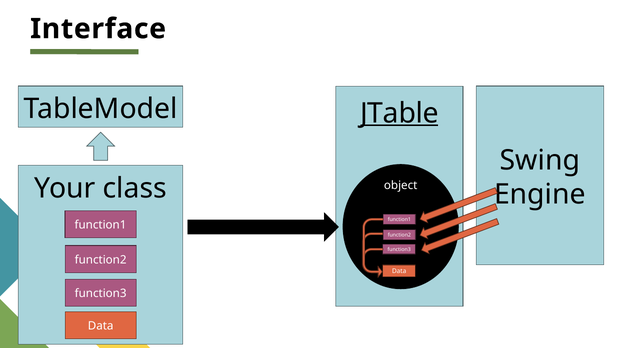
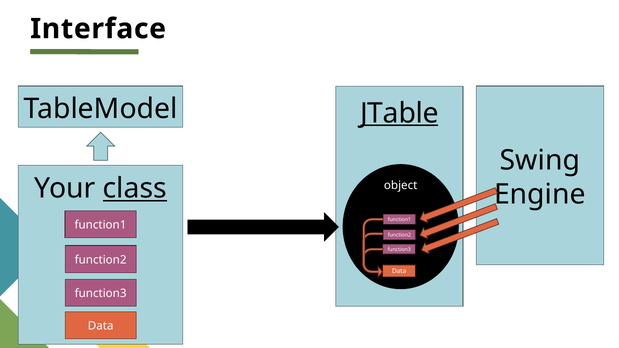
class underline: none -> present
